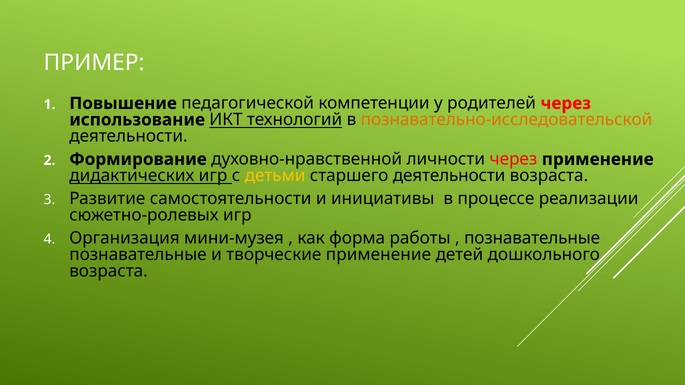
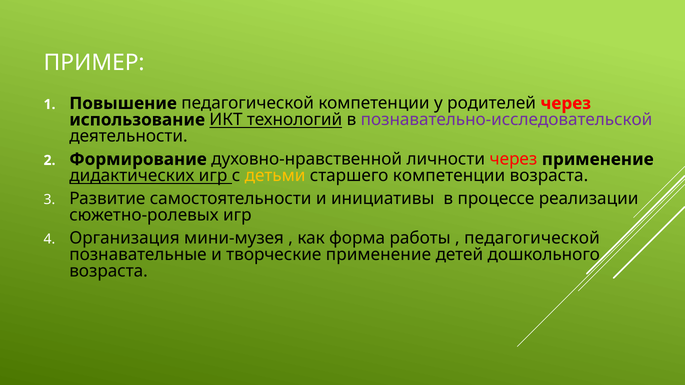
познавательно-исследовательской colour: orange -> purple
старшего деятельности: деятельности -> компетенции
познавательные at (532, 238): познавательные -> педагогической
